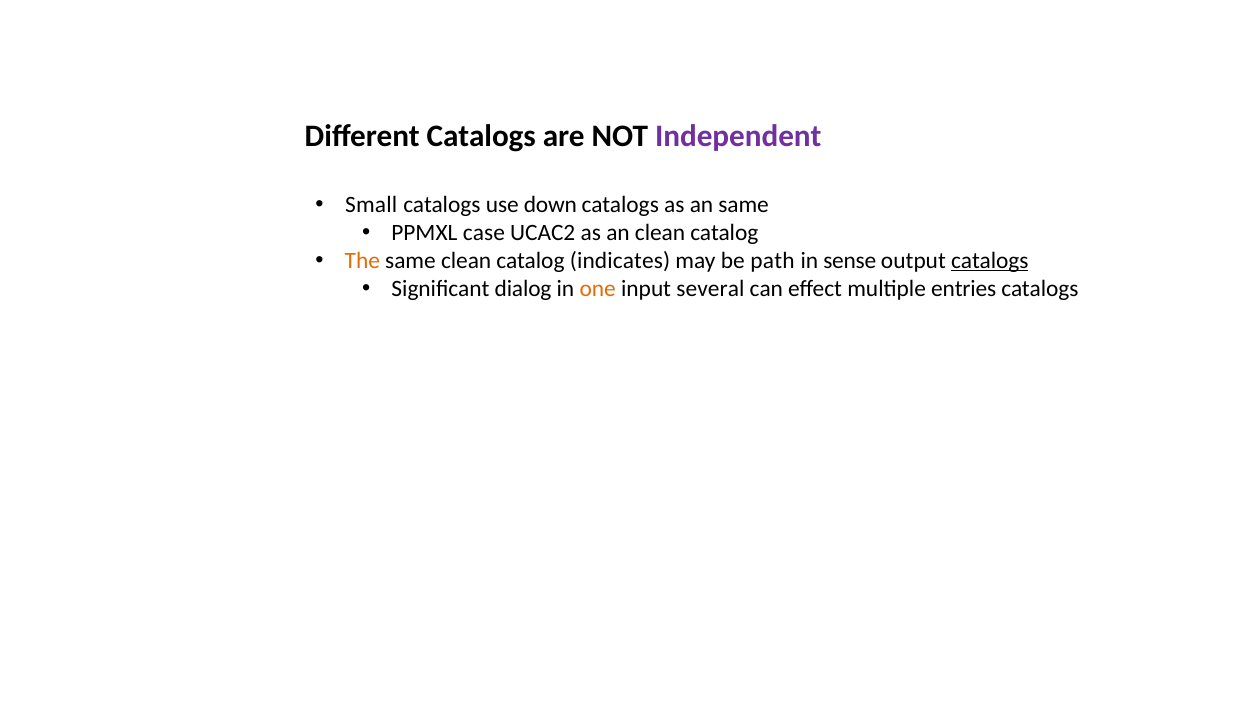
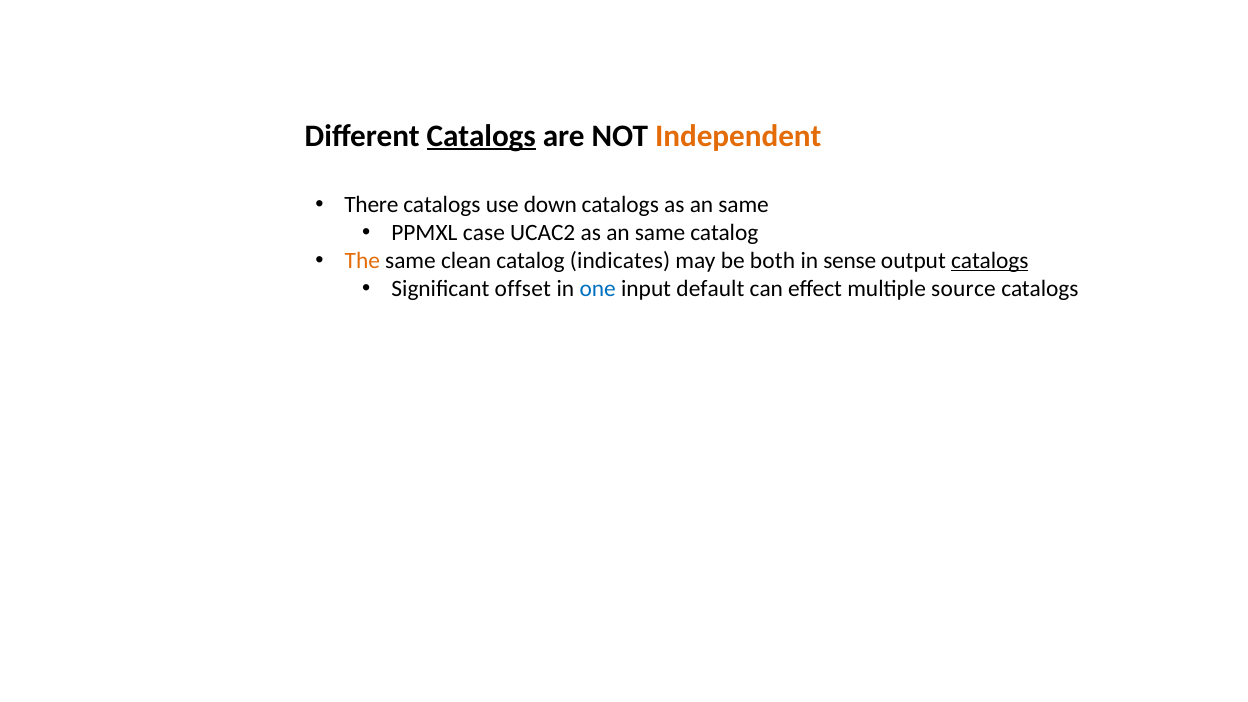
Catalogs at (481, 136) underline: none -> present
Independent colour: purple -> orange
Small: Small -> There
UCAC2 as an clean: clean -> same
path: path -> both
dialog: dialog -> offset
one colour: orange -> blue
several: several -> default
entries: entries -> source
